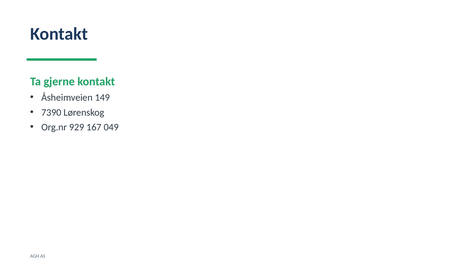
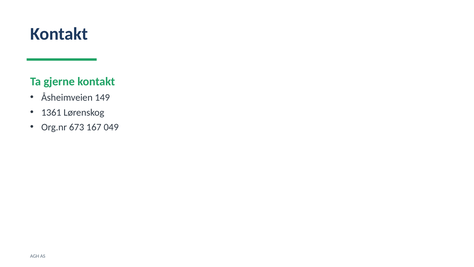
7390: 7390 -> 1361
929: 929 -> 673
